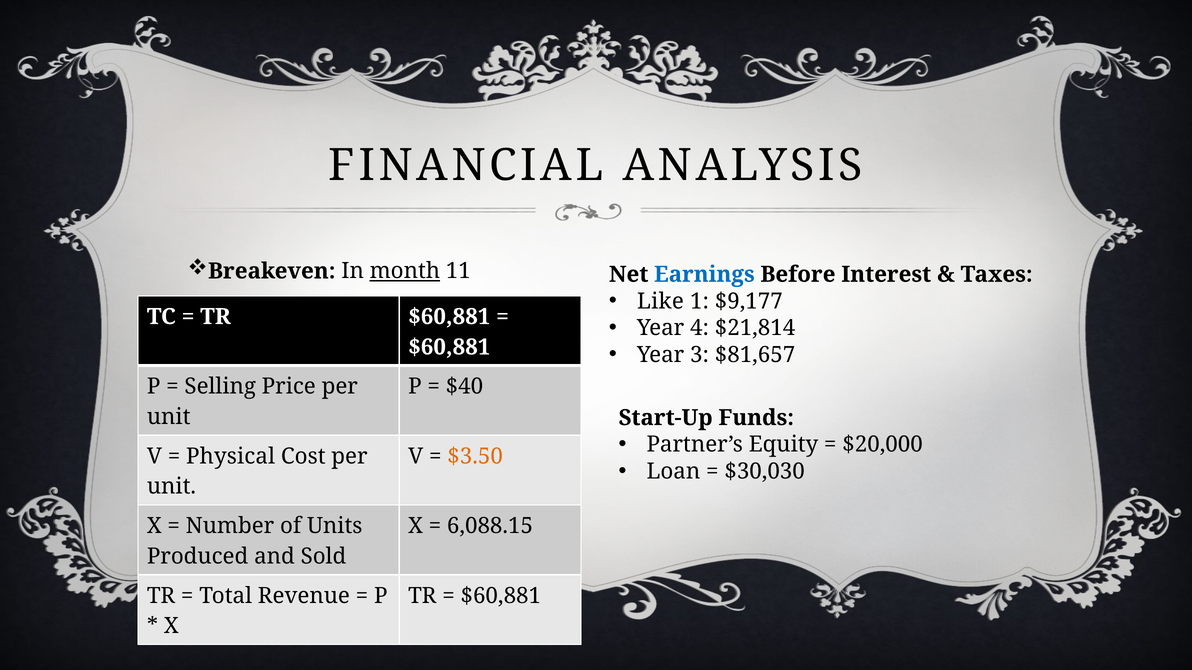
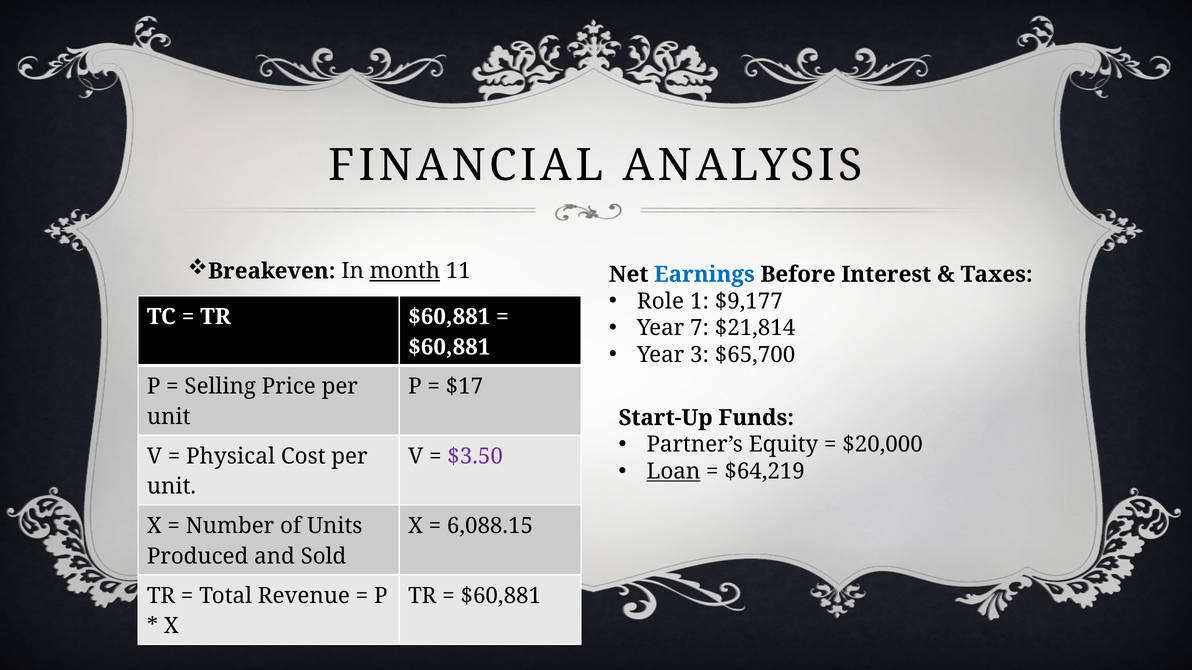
Like: Like -> Role
4: 4 -> 7
$81,657: $81,657 -> $65,700
$40: $40 -> $17
$3.50 colour: orange -> purple
Loan underline: none -> present
$30,030: $30,030 -> $64,219
